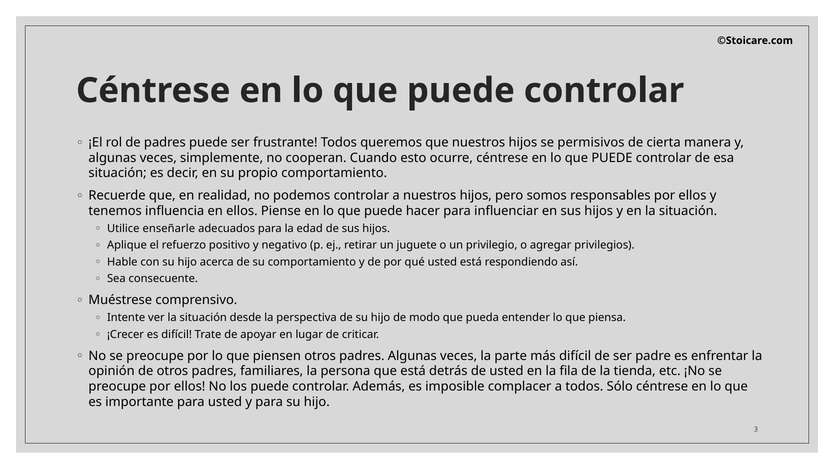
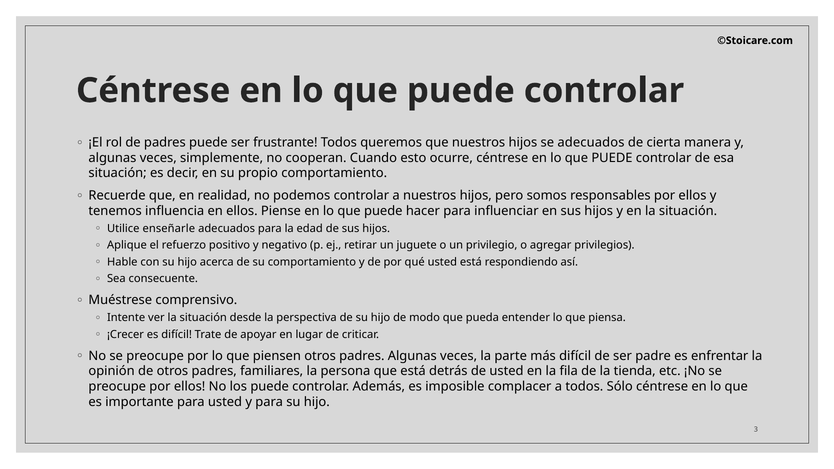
se permisivos: permisivos -> adecuados
